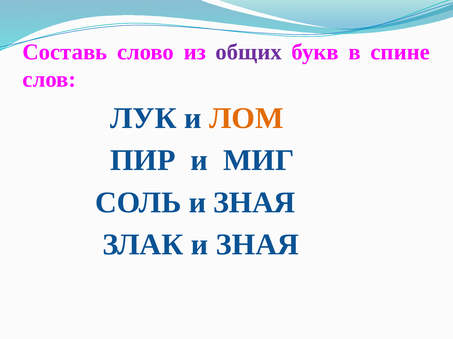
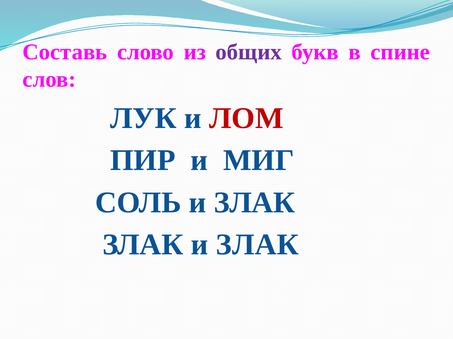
ЛОМ colour: orange -> red
СОЛЬ и ЗНАЯ: ЗНАЯ -> ЗЛАК
ЗЛАК и ЗНАЯ: ЗНАЯ -> ЗЛАК
